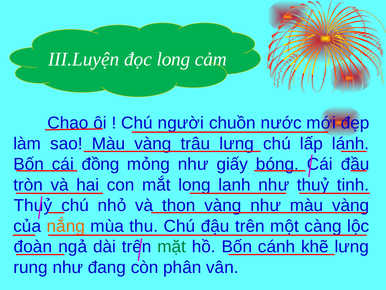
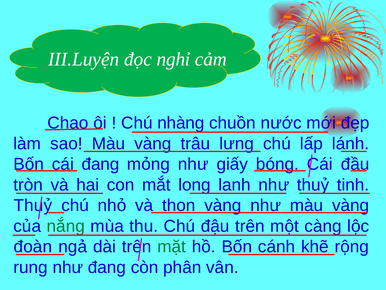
đọc long: long -> nghỉ
người: người -> nhàng
cái đồng: đồng -> đang
nắng colour: orange -> green
khẽ lưng: lưng -> rộng
